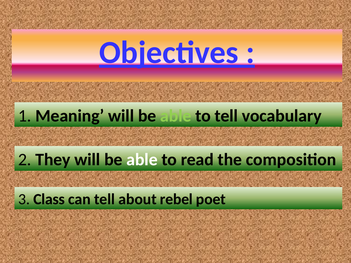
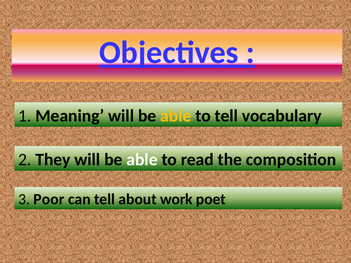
able at (176, 116) colour: light green -> yellow
Class: Class -> Poor
rebel: rebel -> work
